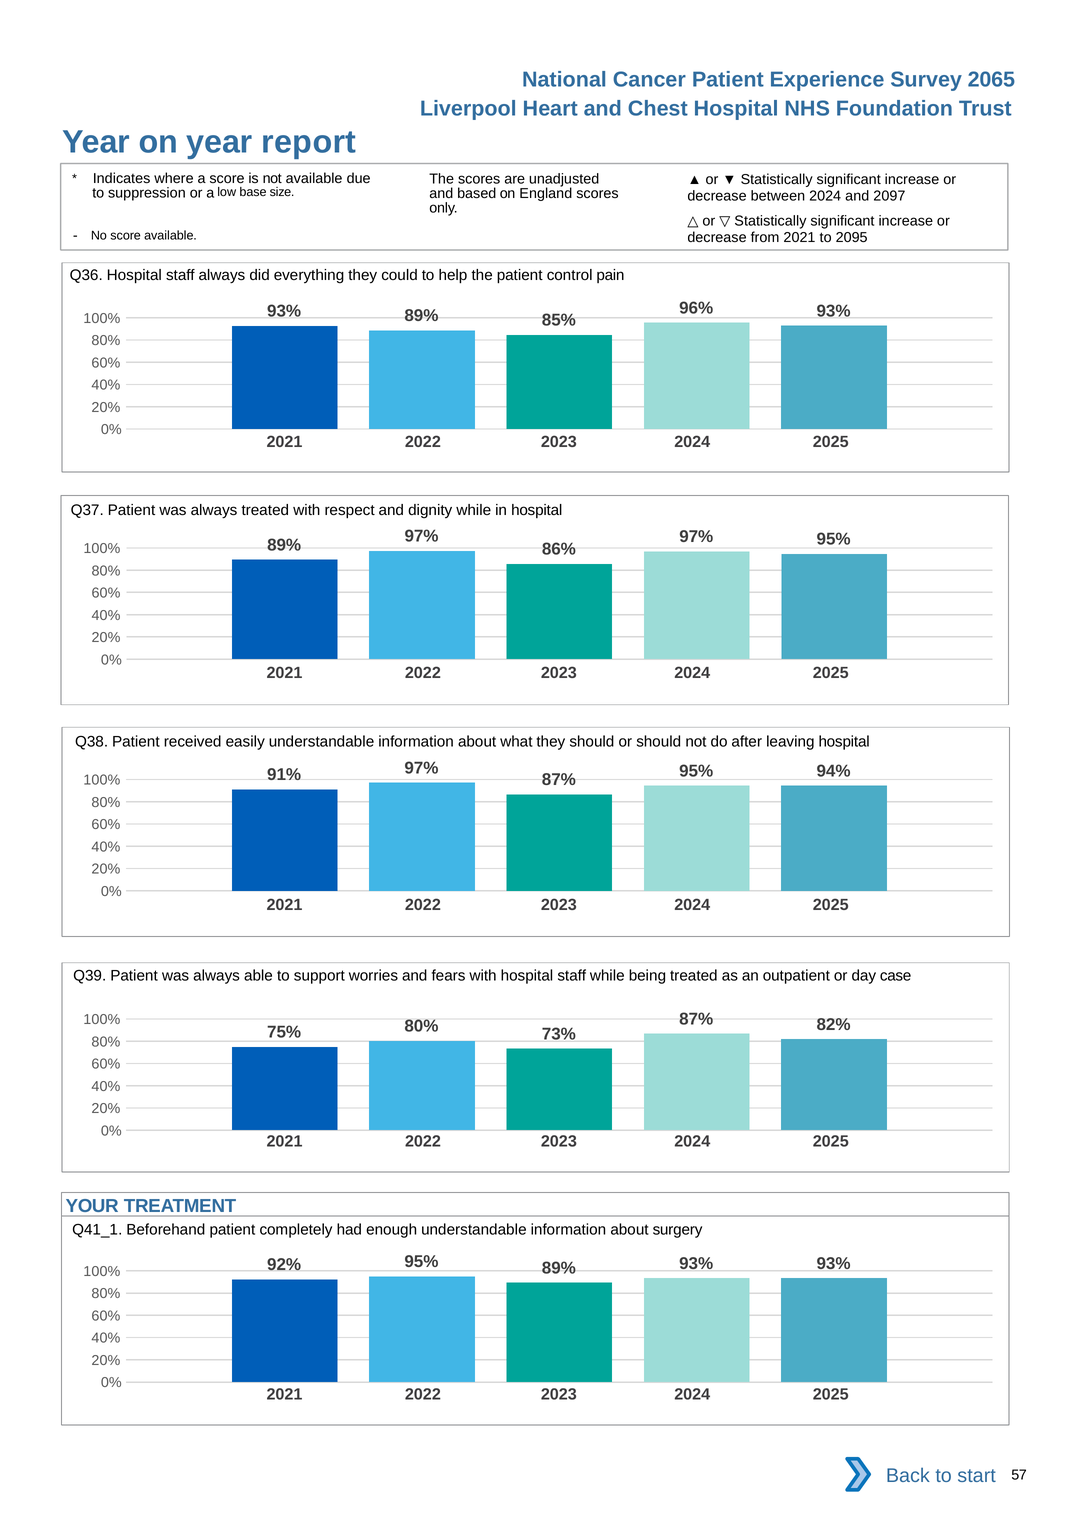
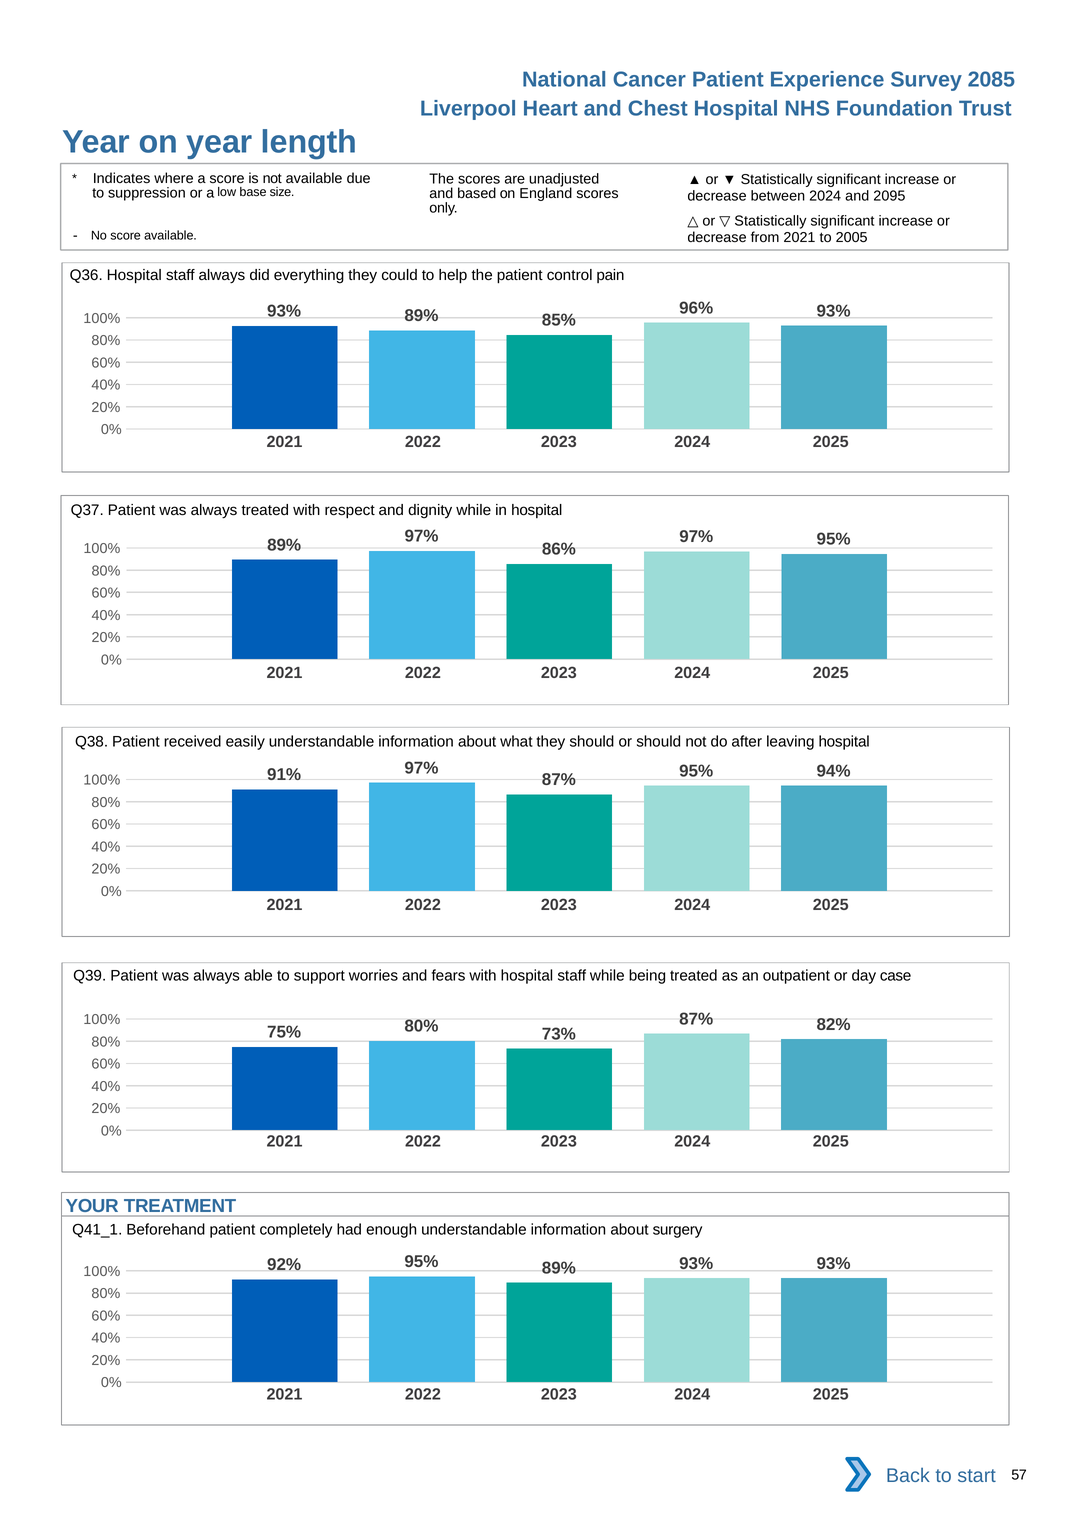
2065: 2065 -> 2085
report: report -> length
2097: 2097 -> 2095
2095: 2095 -> 2005
